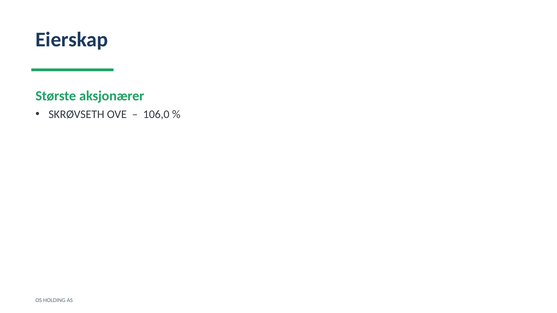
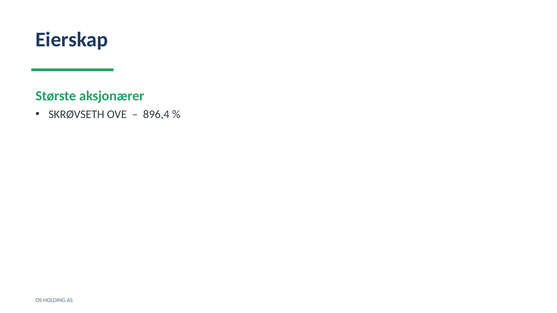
106,0: 106,0 -> 896,4
